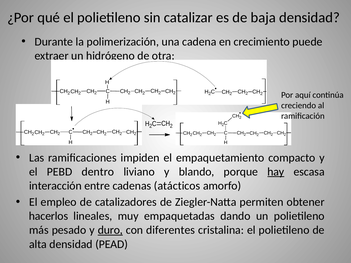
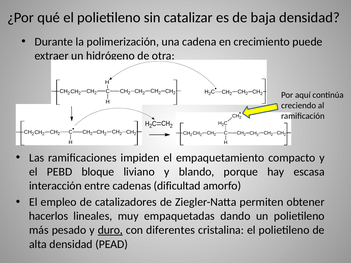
dentro: dentro -> bloque
hay underline: present -> none
atácticos: atácticos -> dificultad
